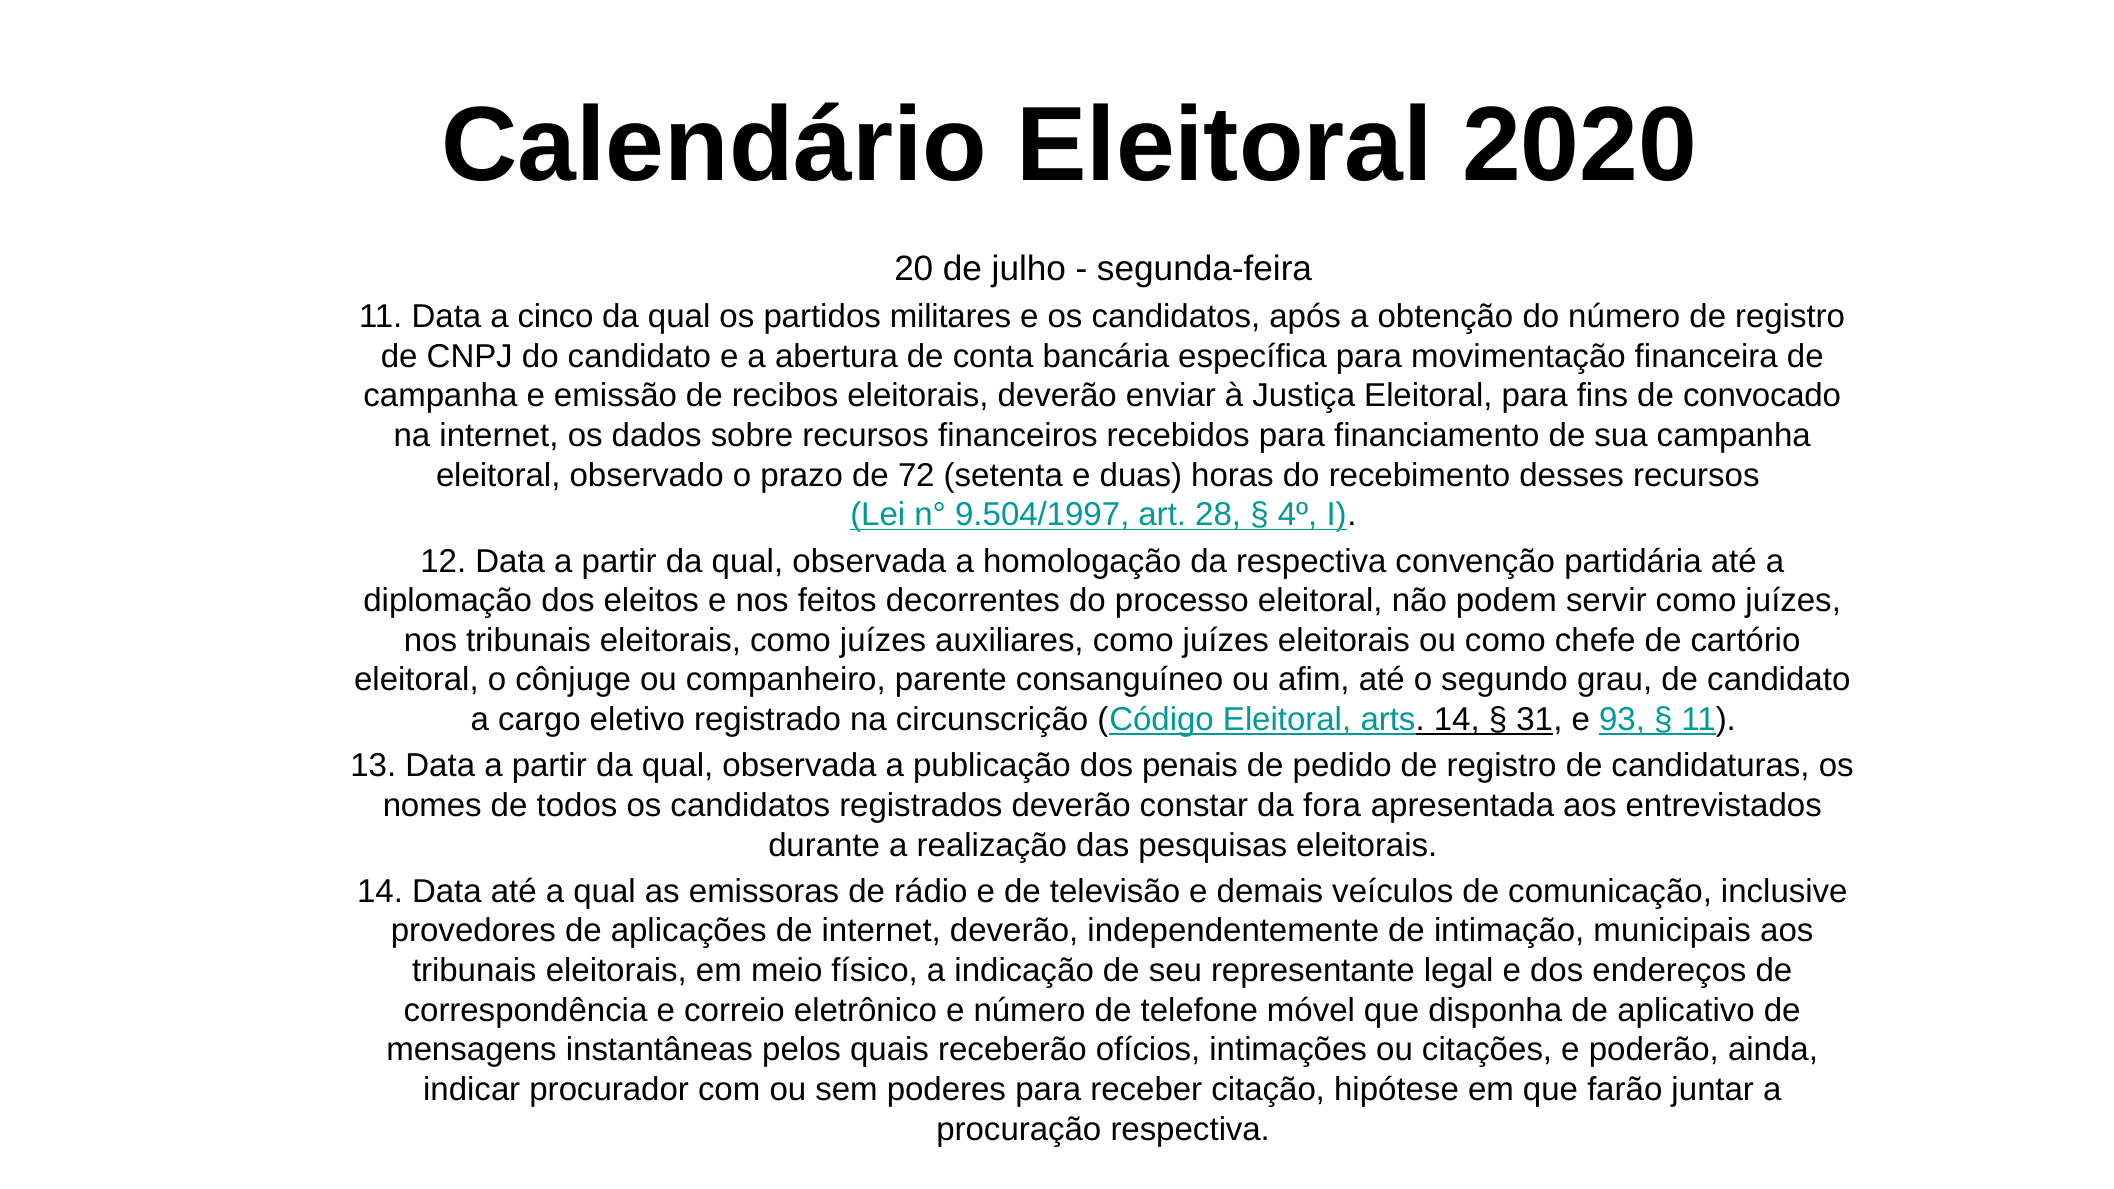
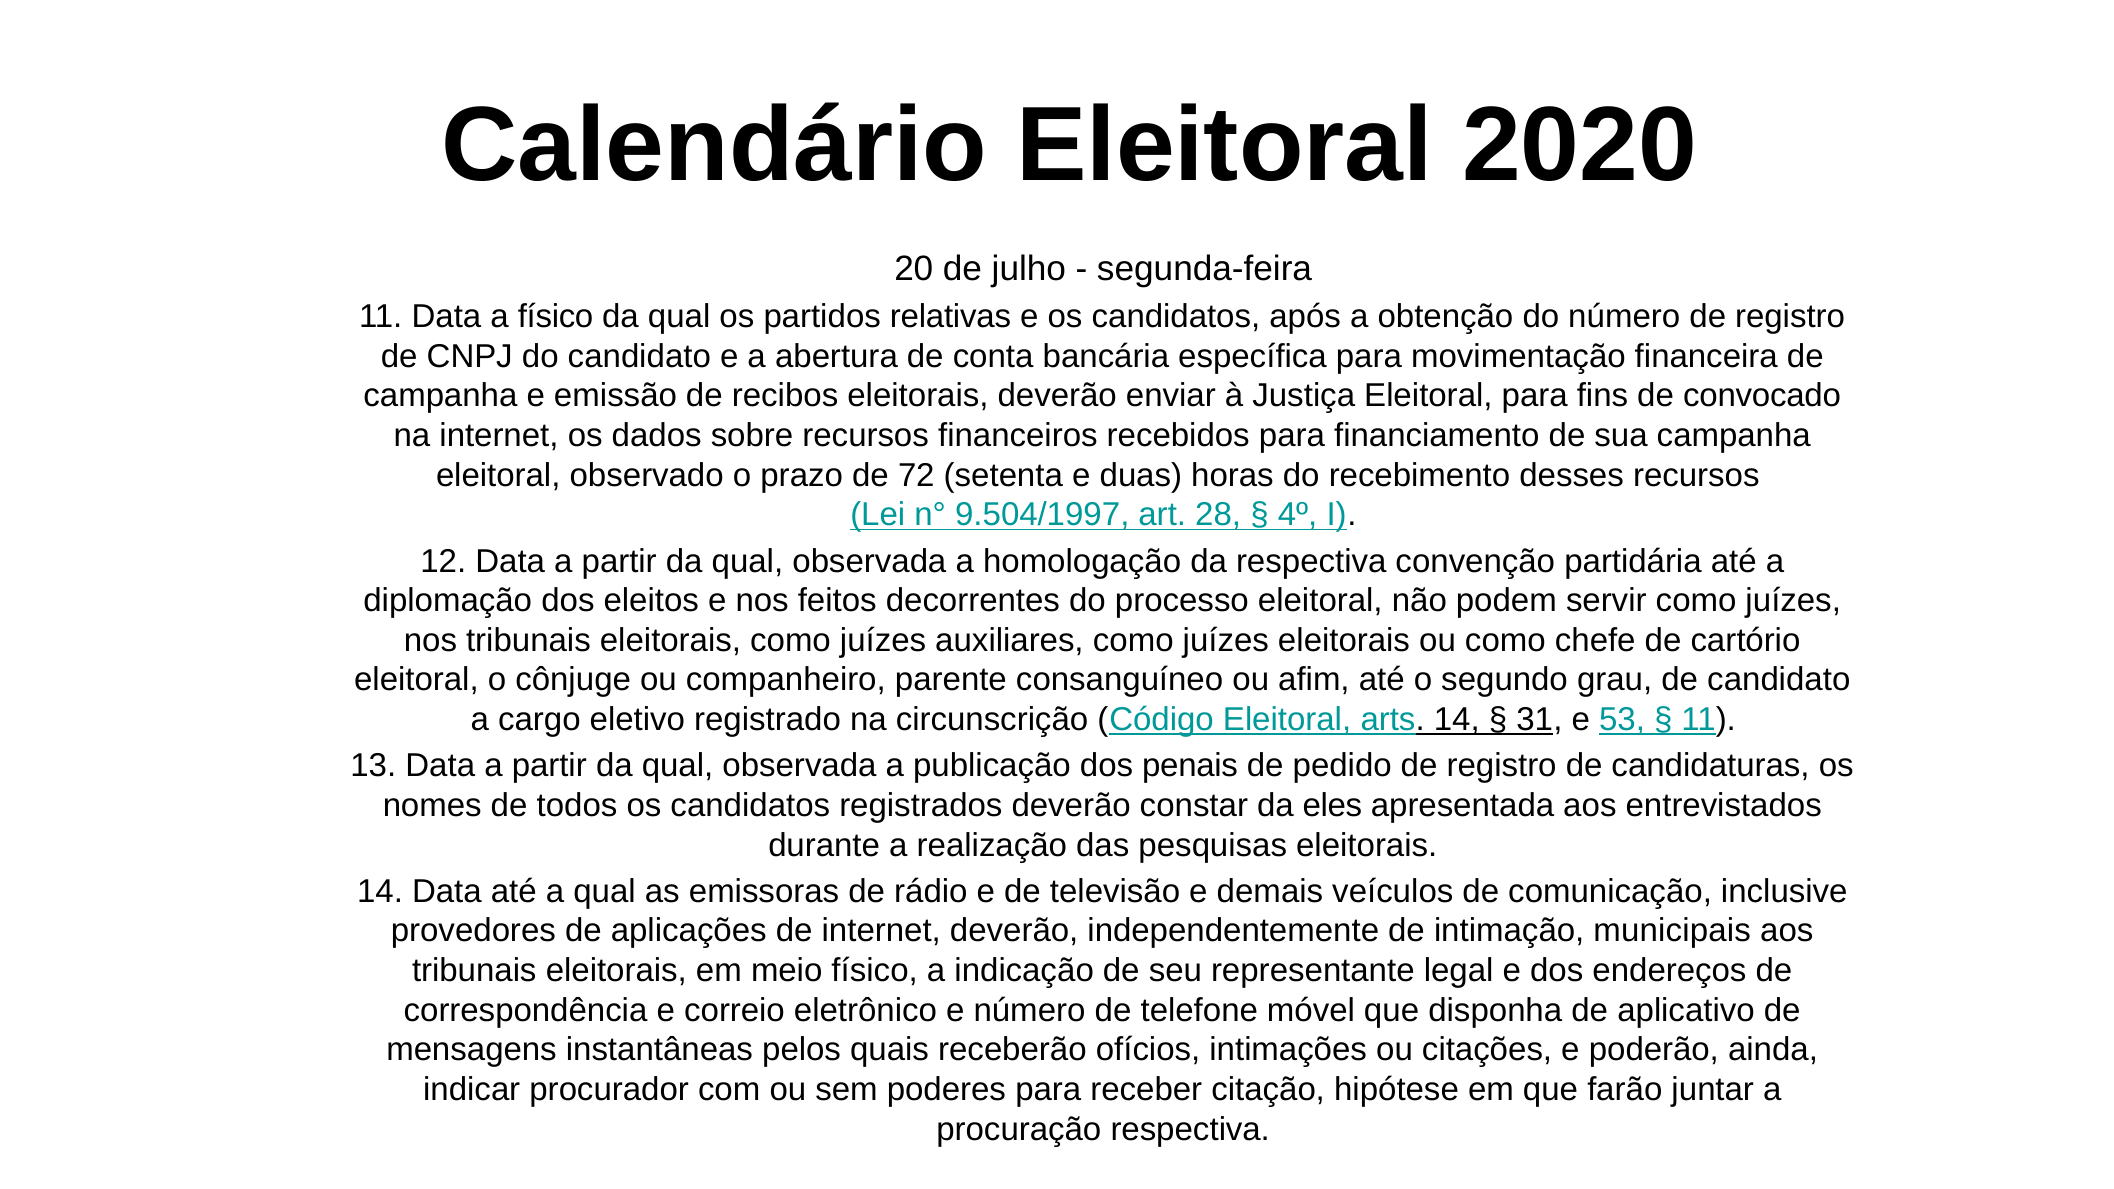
a cinco: cinco -> físico
militares: militares -> relativas
93: 93 -> 53
fora: fora -> eles
